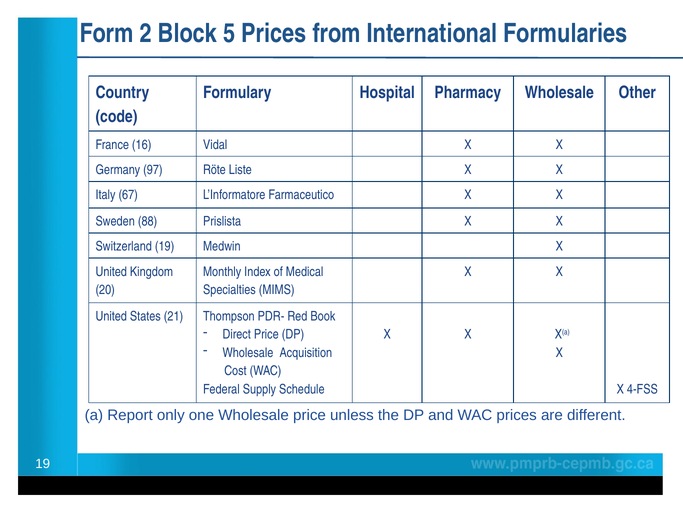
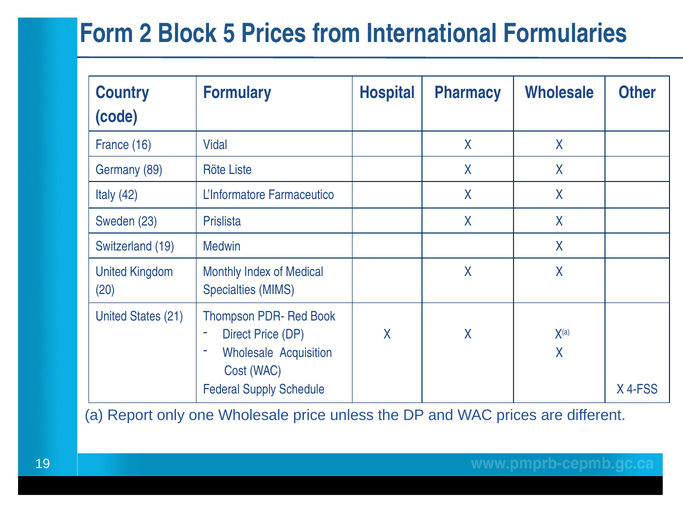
97: 97 -> 89
67: 67 -> 42
88: 88 -> 23
